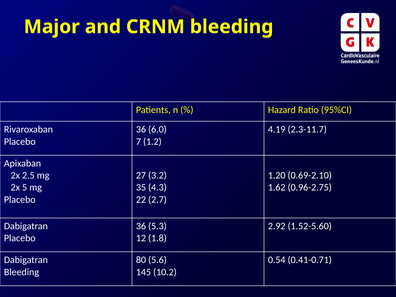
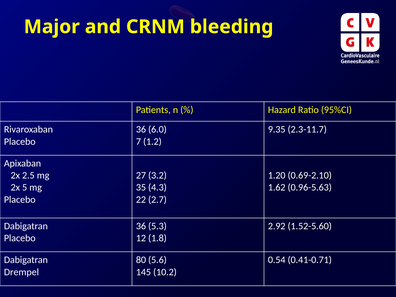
4.19: 4.19 -> 9.35
0.96-2.75: 0.96-2.75 -> 0.96-5.63
Bleeding at (21, 272): Bleeding -> Drempel
